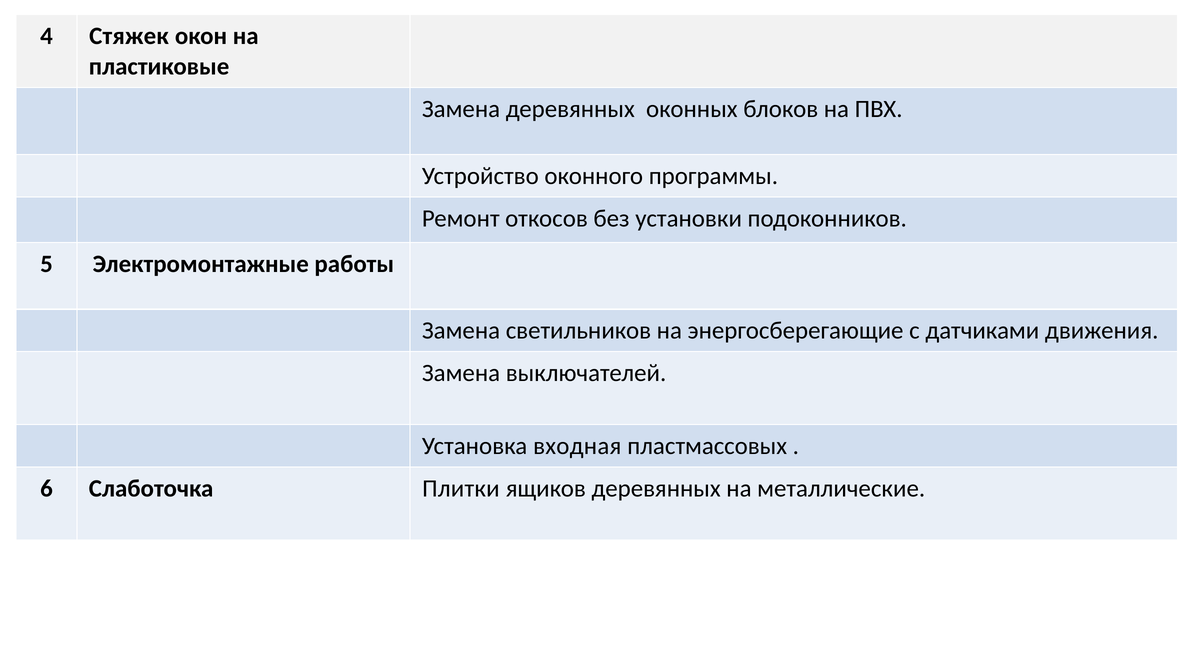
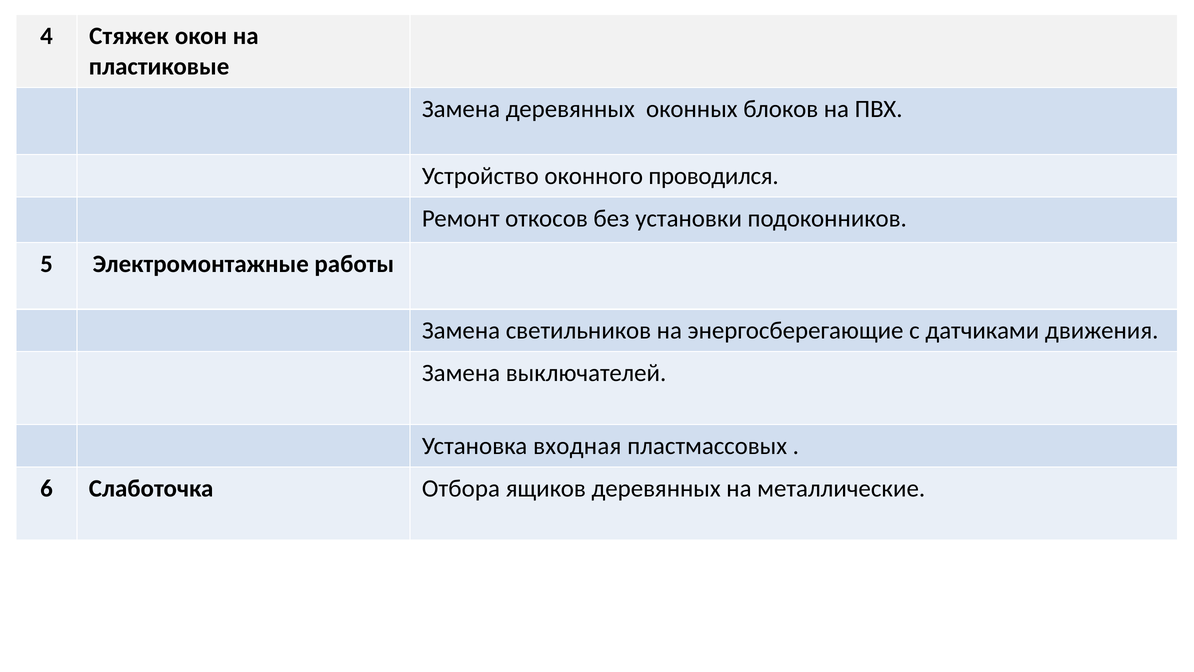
программы: программы -> проводился
Плитки: Плитки -> Отбора
